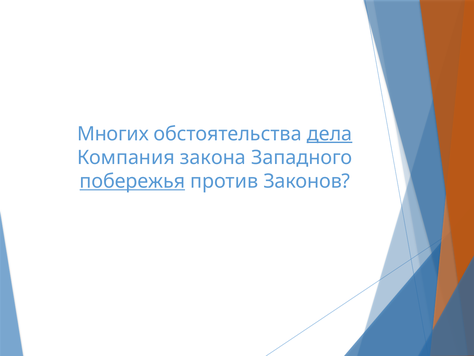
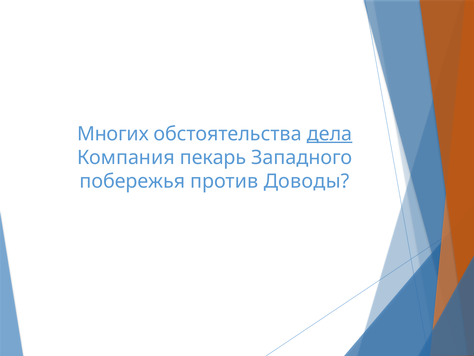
закона: закона -> пекарь
побережья underline: present -> none
Законов: Законов -> Доводы
